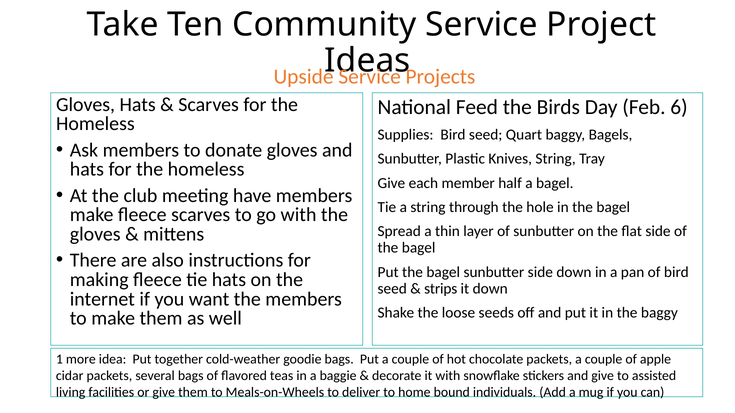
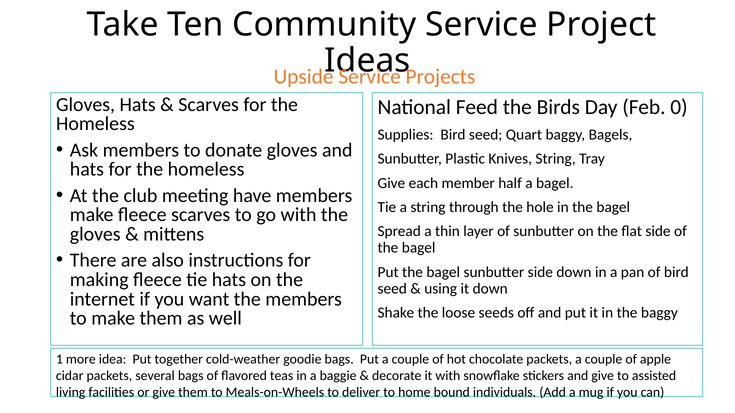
6: 6 -> 0
strips: strips -> using
